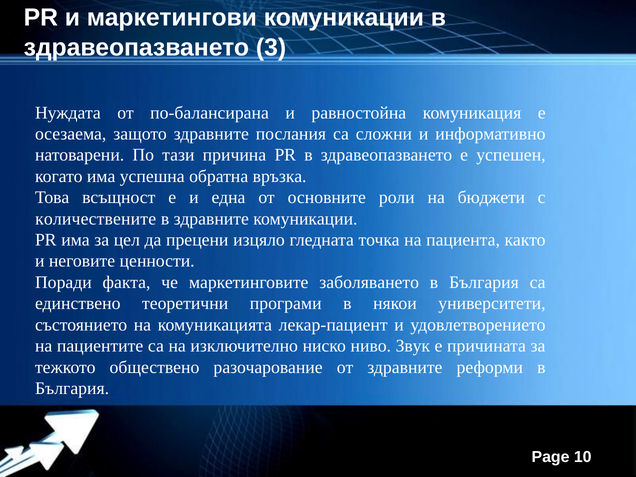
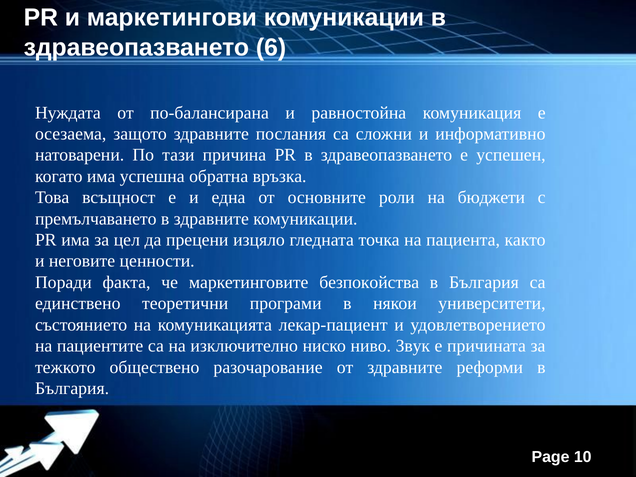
3: 3 -> 6
количествените: количествените -> премълчаването
заболяването: заболяването -> безпокойства
